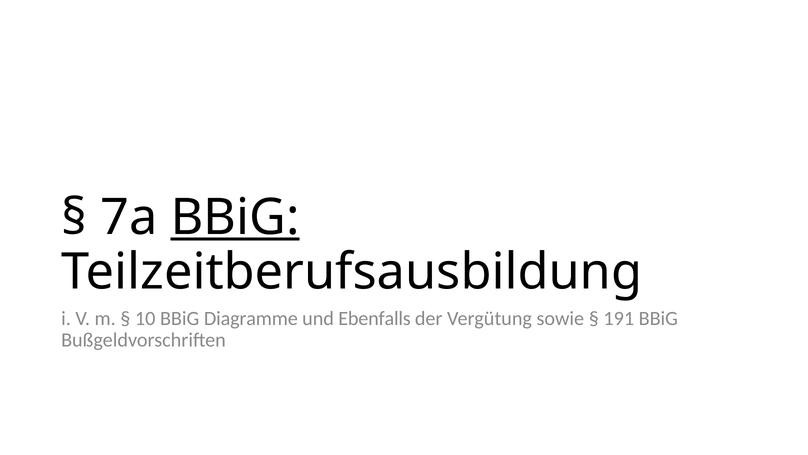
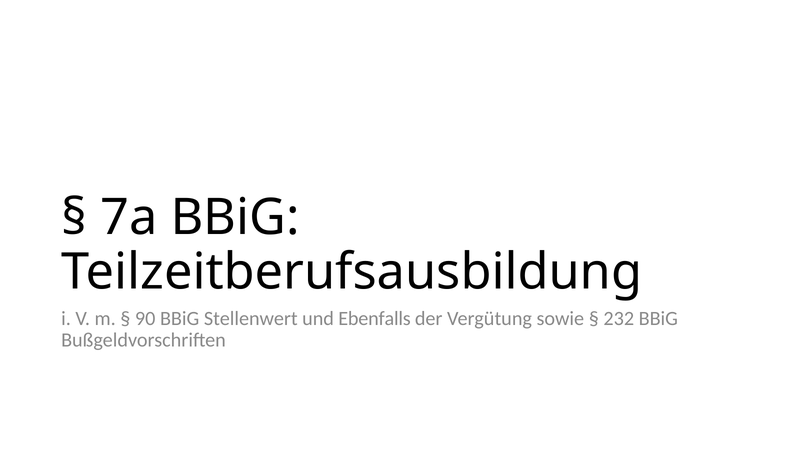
BBiG at (235, 217) underline: present -> none
10: 10 -> 90
Diagramme: Diagramme -> Stellenwert
191: 191 -> 232
